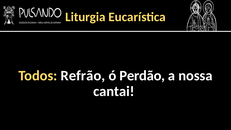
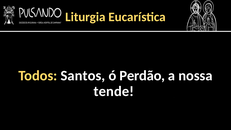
Refrão: Refrão -> Santos
cantai: cantai -> tende
